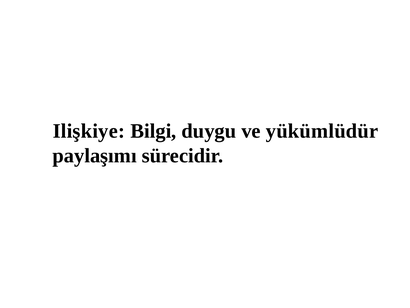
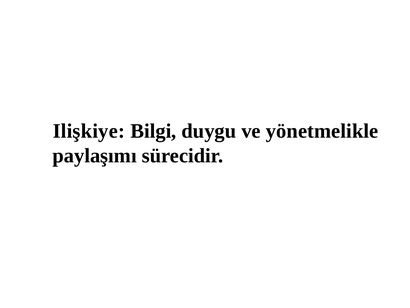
yükümlüdür: yükümlüdür -> yönetmelikle
